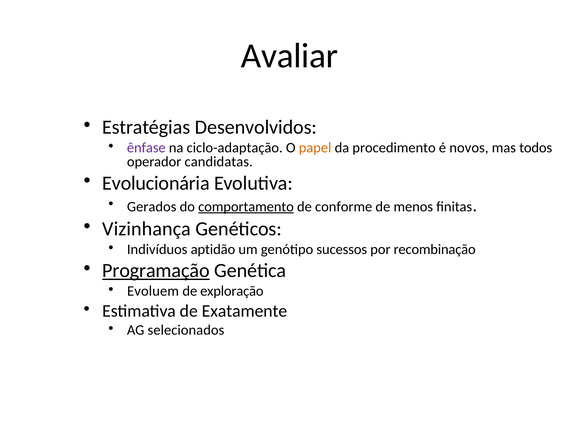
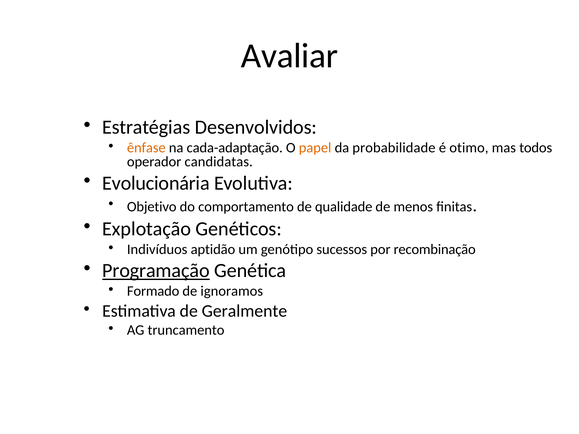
ênfase colour: purple -> orange
ciclo-adaptação: ciclo-adaptação -> cada-adaptação
procedimento: procedimento -> probabilidade
novos: novos -> otimo
Gerados: Gerados -> Objetivo
comportamento underline: present -> none
conforme: conforme -> qualidade
Vizinhança: Vizinhança -> Explotação
Evoluem: Evoluem -> Formado
exploração: exploração -> ignoramos
Exatamente: Exatamente -> Geralmente
selecionados: selecionados -> truncamento
